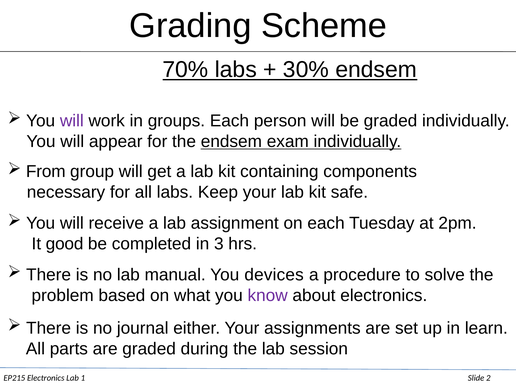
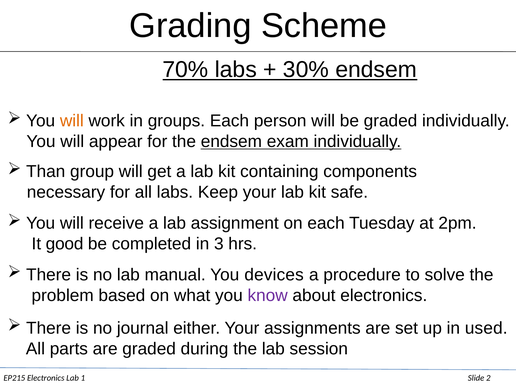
will at (72, 121) colour: purple -> orange
From: From -> Than
learn: learn -> used
